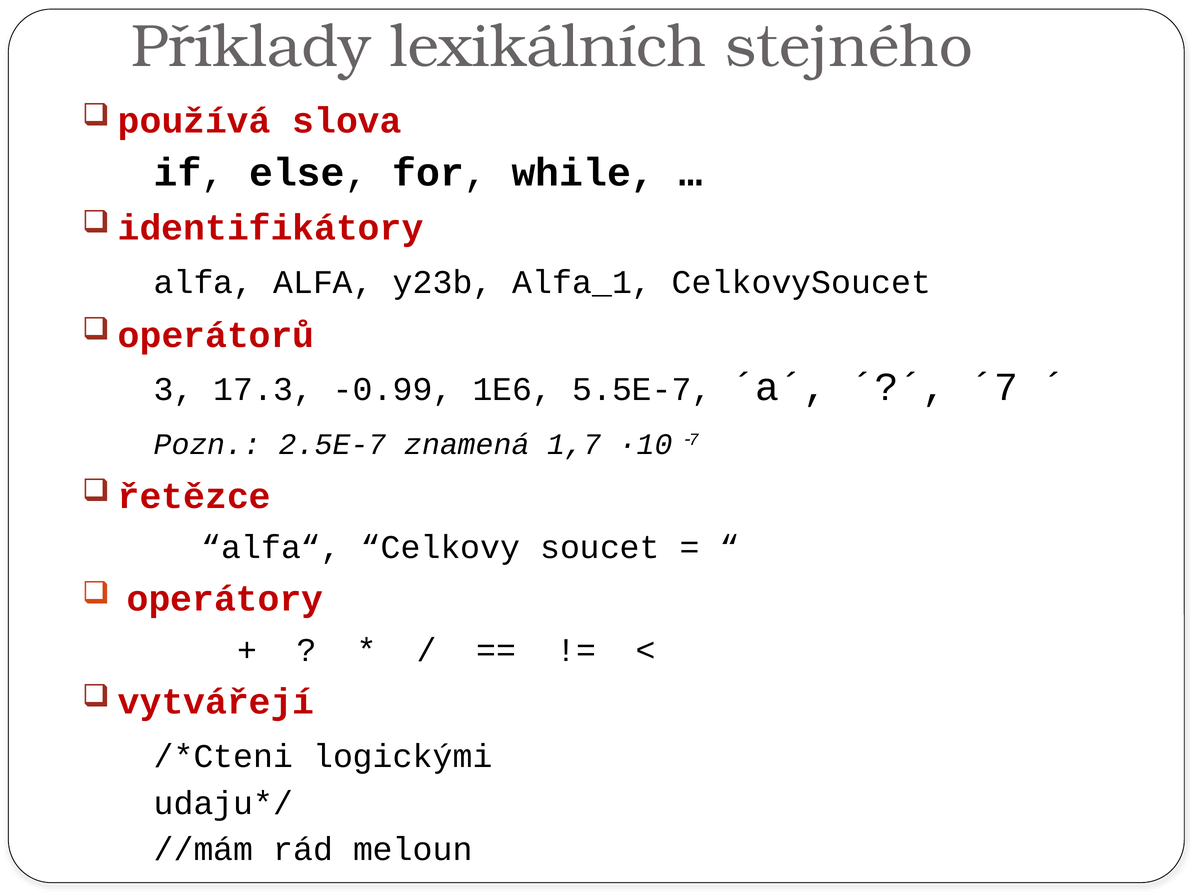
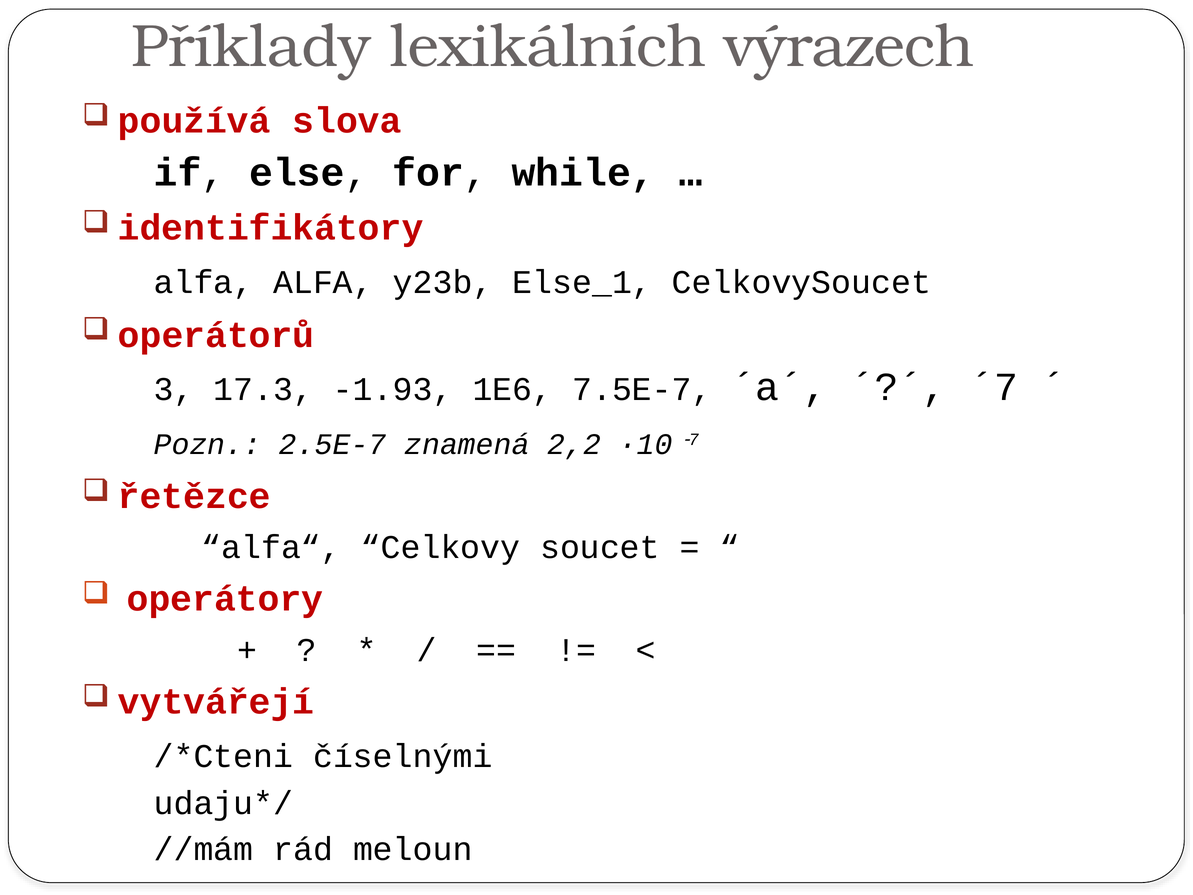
stejného: stejného -> výrazech
Alfa_1: Alfa_1 -> Else_1
-0.99: -0.99 -> -1.93
5.5E-7: 5.5E-7 -> 7.5E-7
1,7: 1,7 -> 2,2
logickými: logickými -> číselnými
